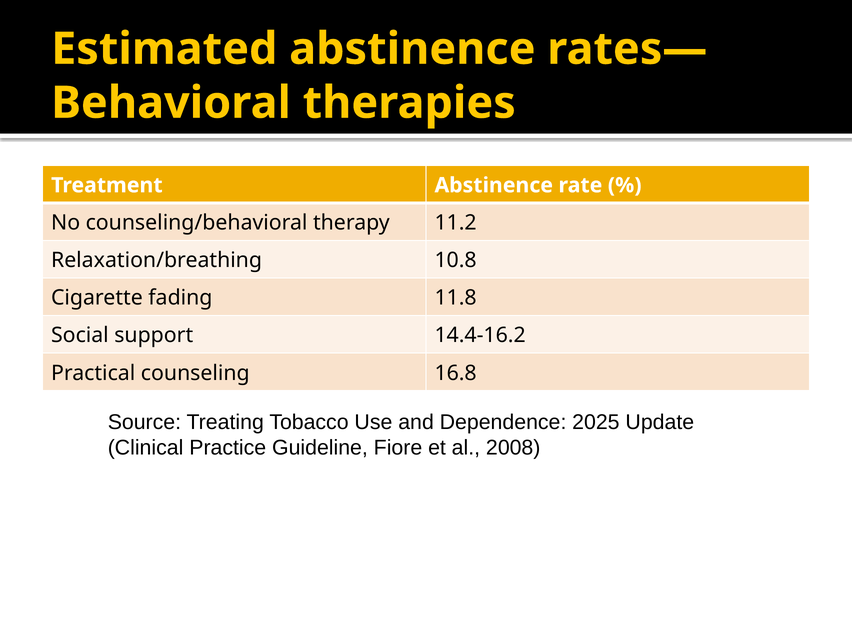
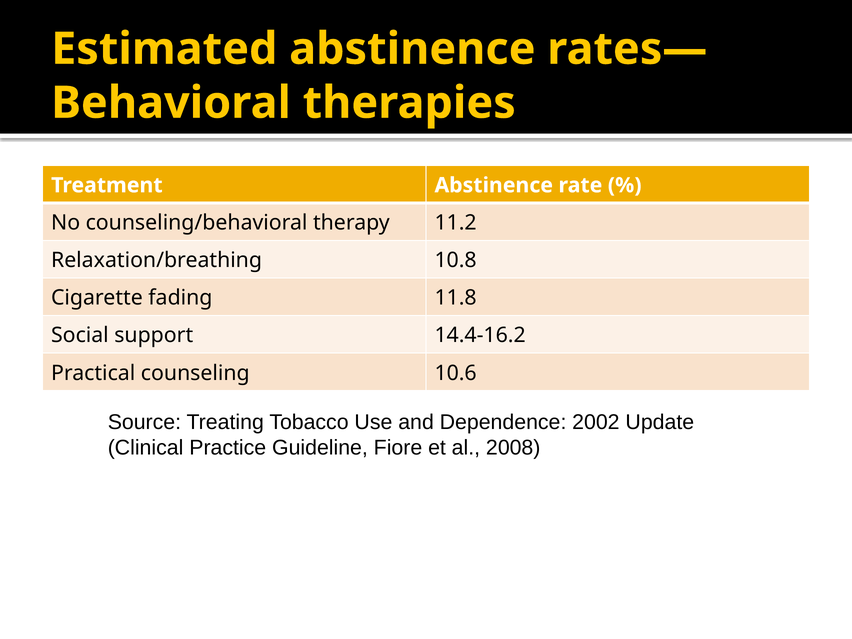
16.8: 16.8 -> 10.6
2025: 2025 -> 2002
